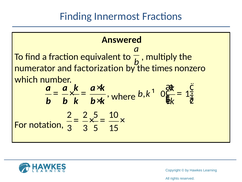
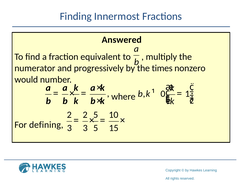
factorization: factorization -> progressively
which: which -> would
notation: notation -> defining
